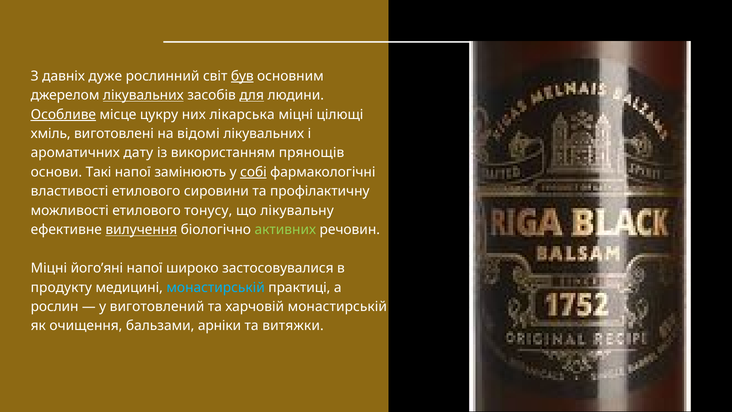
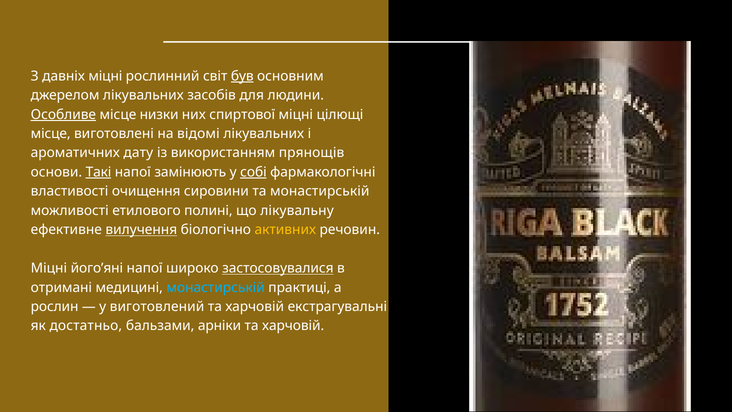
давніх дуже: дуже -> міцні
лікувальних at (143, 95) underline: present -> none
для underline: present -> none
цукру: цукру -> низки
лікарська: лікарська -> спиртової
хміль at (51, 134): хміль -> місце
Такі underline: none -> present
властивості етилового: етилового -> очищення
та профілактичну: профілактичну -> монастирській
тонусу: тонусу -> полині
активних colour: light green -> yellow
застосовувалися underline: none -> present
продукту: продукту -> отримані
харчовій монастирській: монастирській -> екстрагувальні
очищення: очищення -> достатньо
витяжки at (293, 326): витяжки -> харчовій
